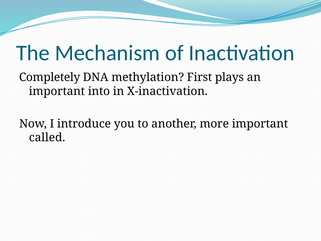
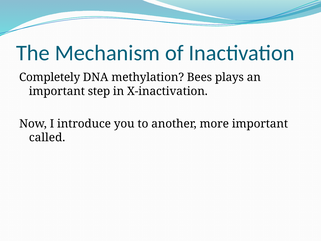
First: First -> Bees
into: into -> step
